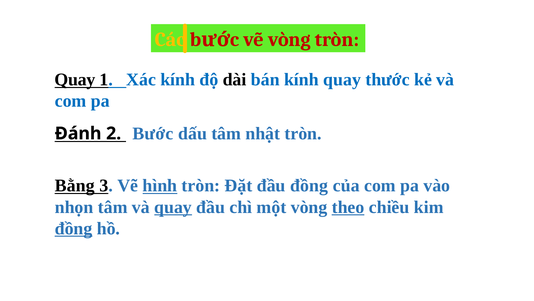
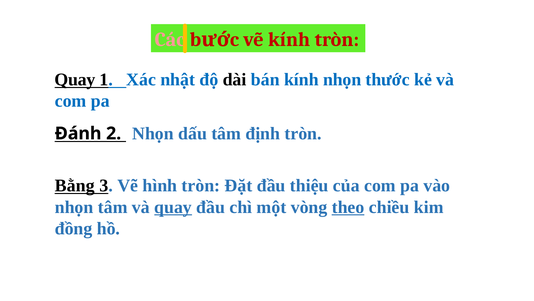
Các colour: yellow -> pink
vẽ vòng: vòng -> kính
Xác kính: kính -> nhật
kính quay: quay -> nhọn
Bước at (153, 133): Bước -> Nhọn
nhật: nhật -> định
hình underline: present -> none
đầu đồng: đồng -> thiệu
đồng at (74, 228) underline: present -> none
